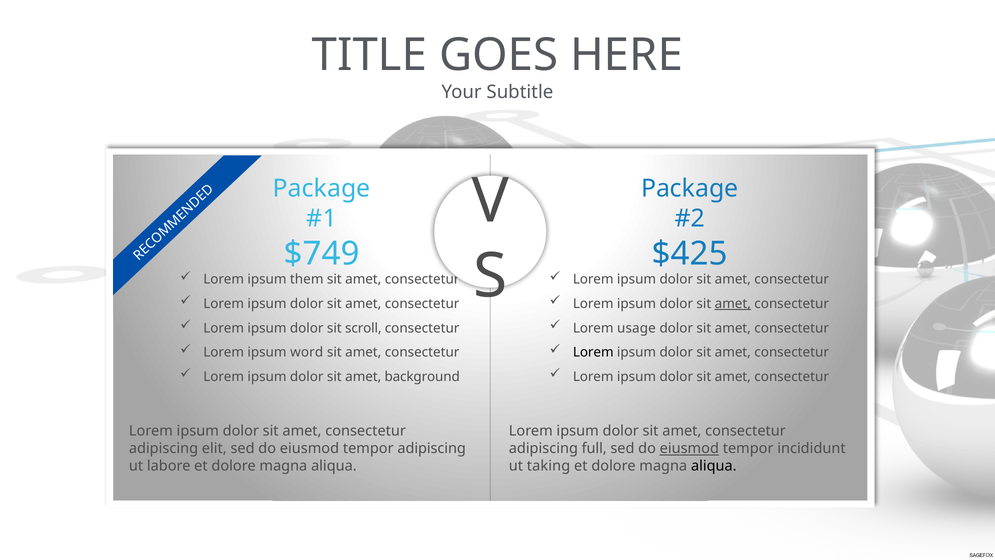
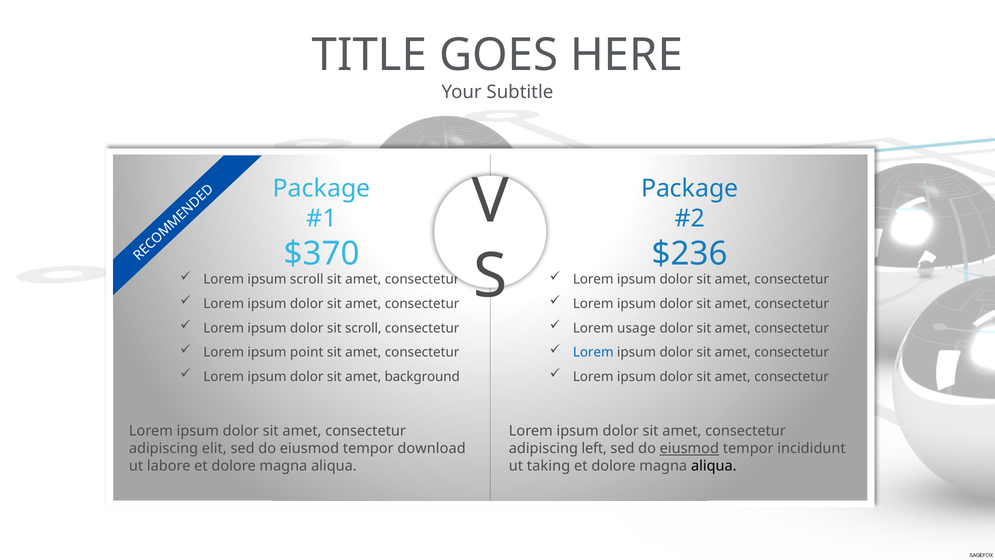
$749: $749 -> $370
$425: $425 -> $236
them at (307, 279): them -> scroll
amet at (733, 304) underline: present -> none
word: word -> point
Lorem at (593, 352) colour: black -> blue
tempor adipiscing: adipiscing -> download
full: full -> left
